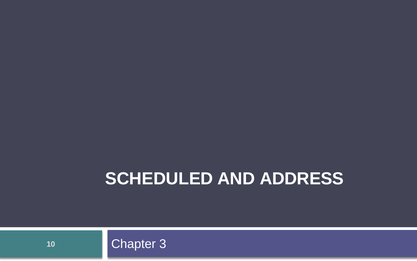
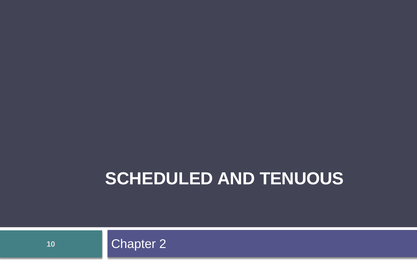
ADDRESS: ADDRESS -> TENUOUS
3: 3 -> 2
